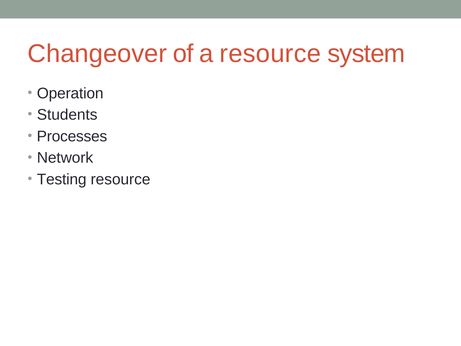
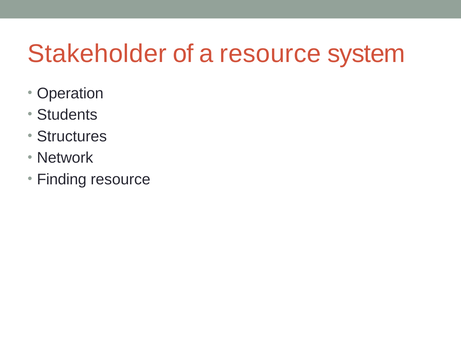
Changeover: Changeover -> Stakeholder
Processes: Processes -> Structures
Testing: Testing -> Finding
